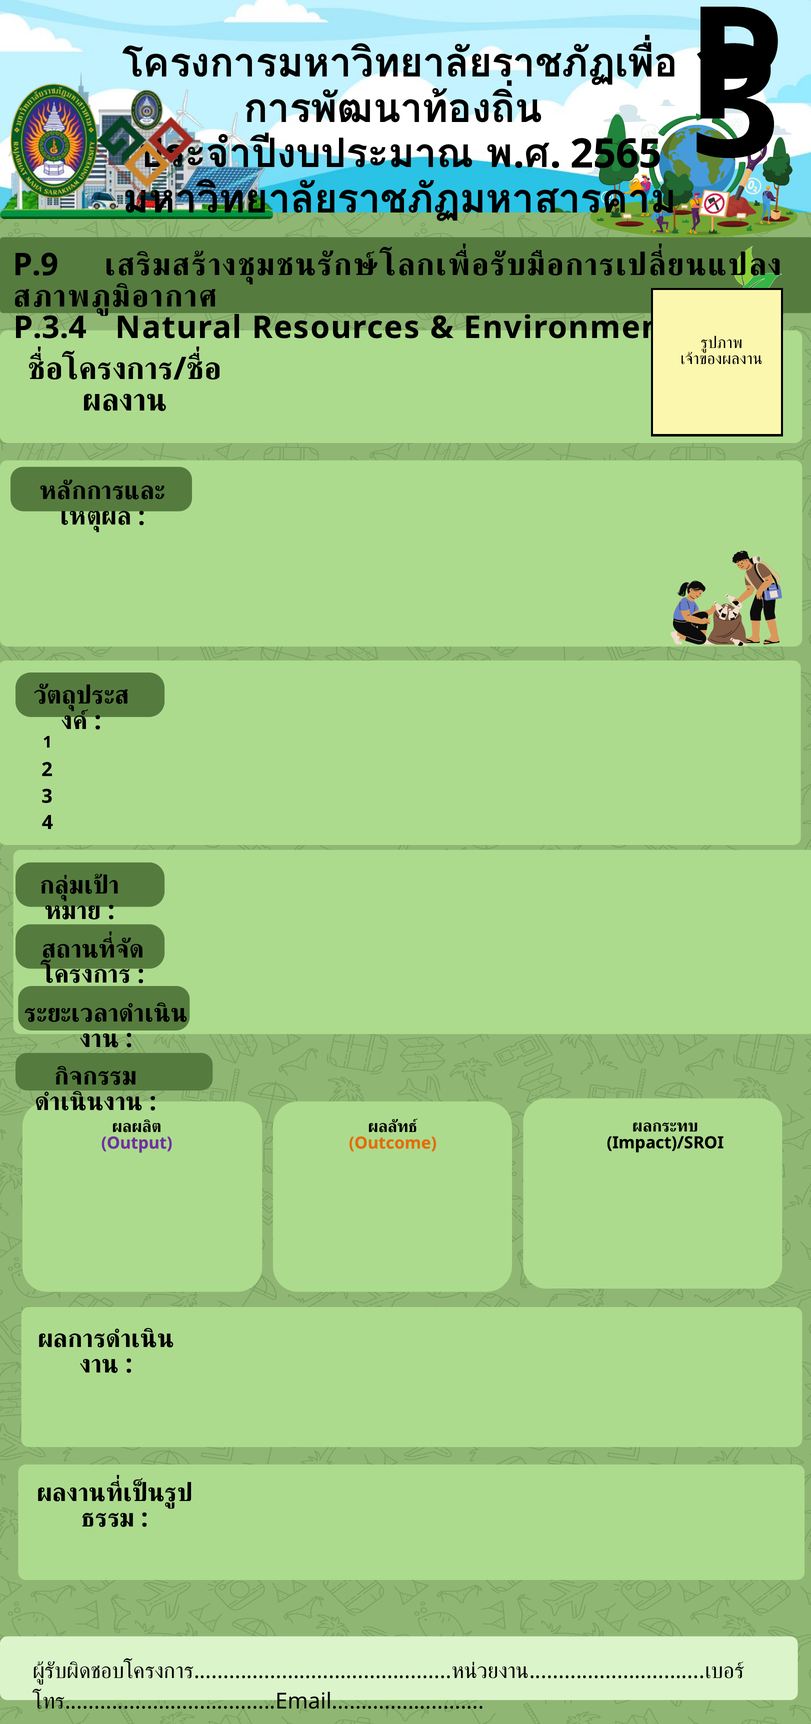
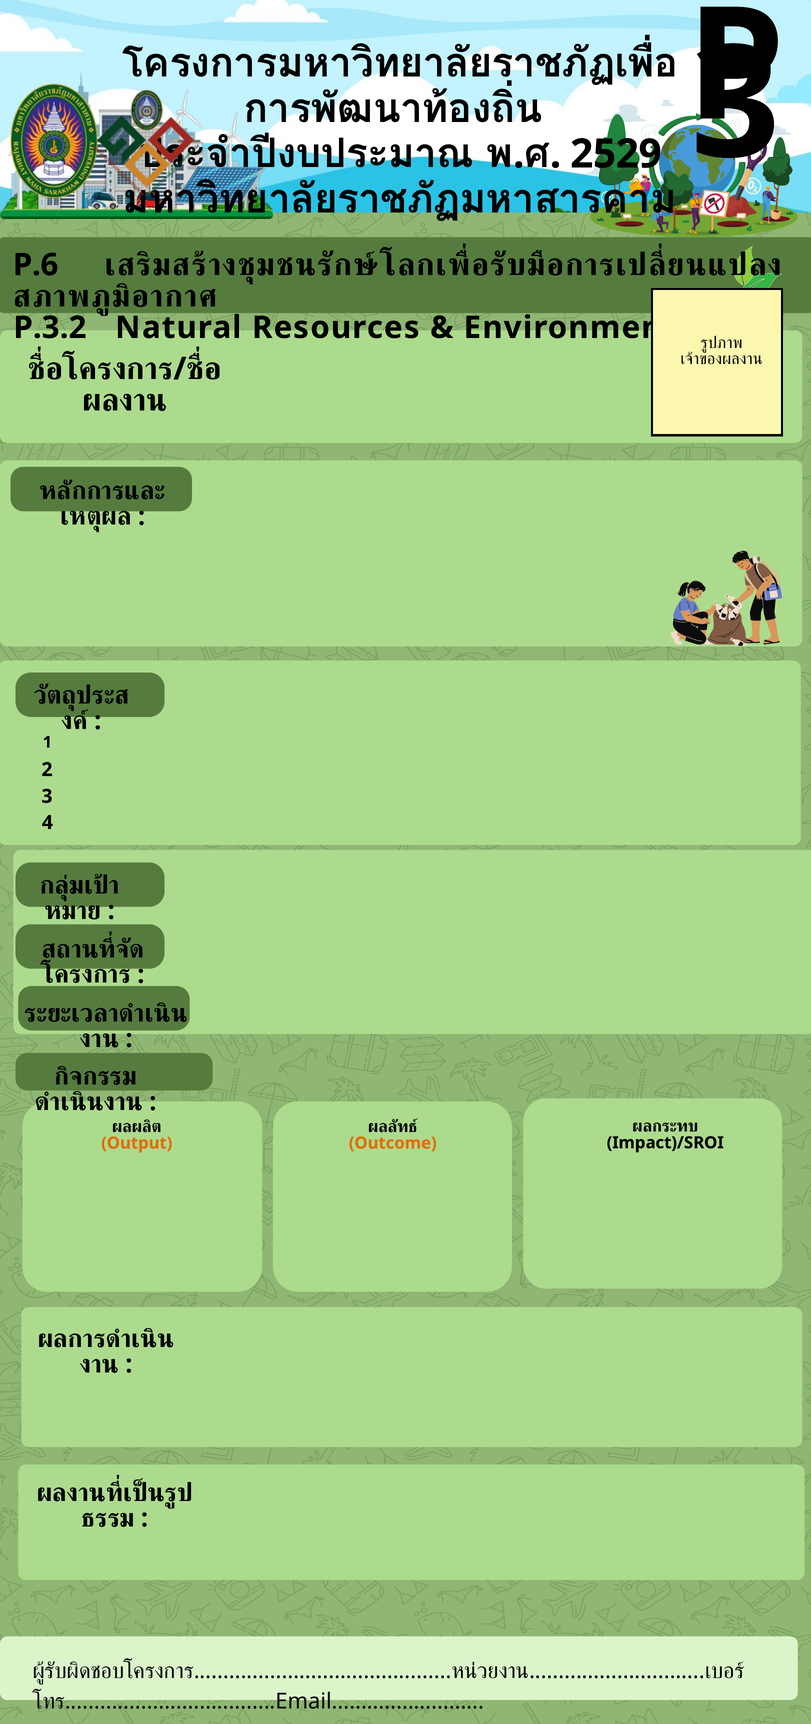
2565: 2565 -> 2529
P.9: P.9 -> P.6
P.3.4: P.3.4 -> P.3.2
Output colour: purple -> orange
